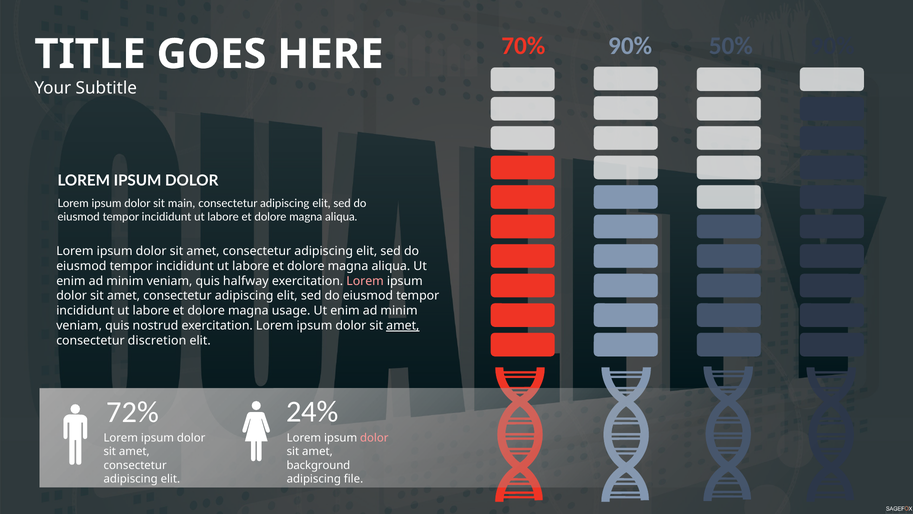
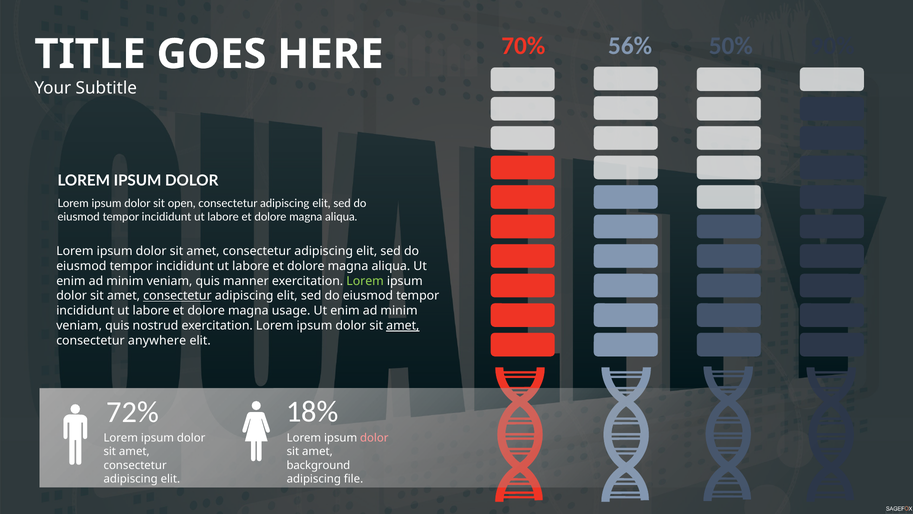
70% 90%: 90% -> 56%
main: main -> open
halfway: halfway -> manner
Lorem at (365, 281) colour: pink -> light green
consectetur at (177, 296) underline: none -> present
discretion: discretion -> anywhere
24%: 24% -> 18%
